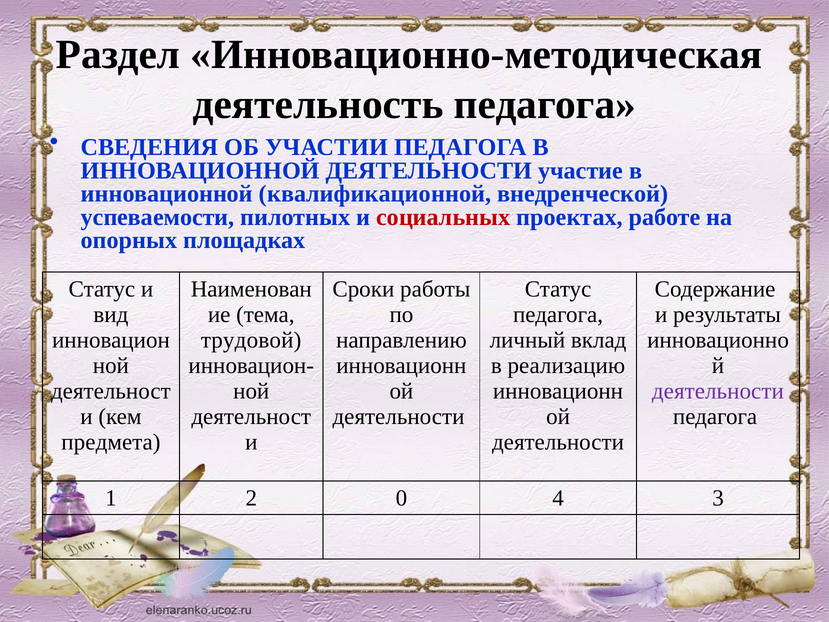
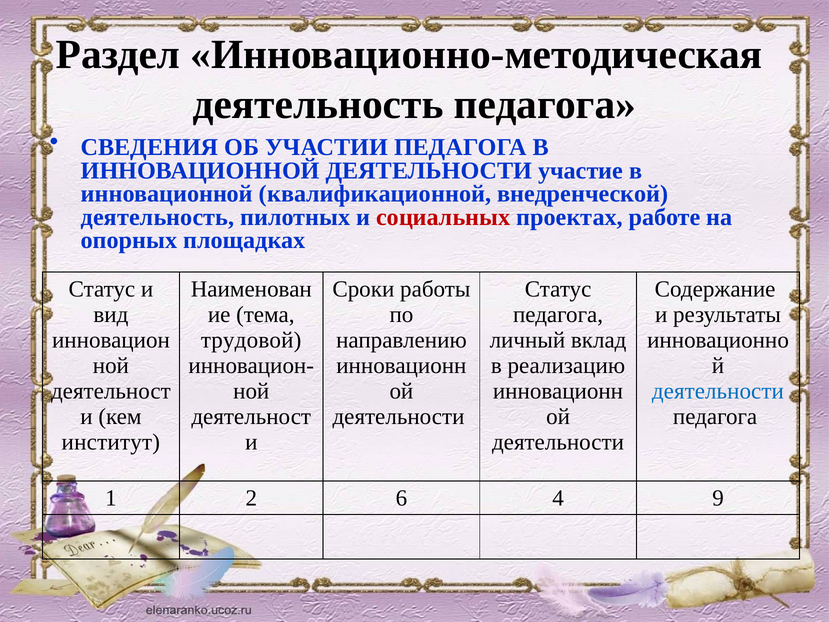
успеваемости at (158, 217): успеваемости -> деятельность
деятельности at (718, 391) colour: purple -> blue
предмета: предмета -> институт
0: 0 -> 6
3: 3 -> 9
